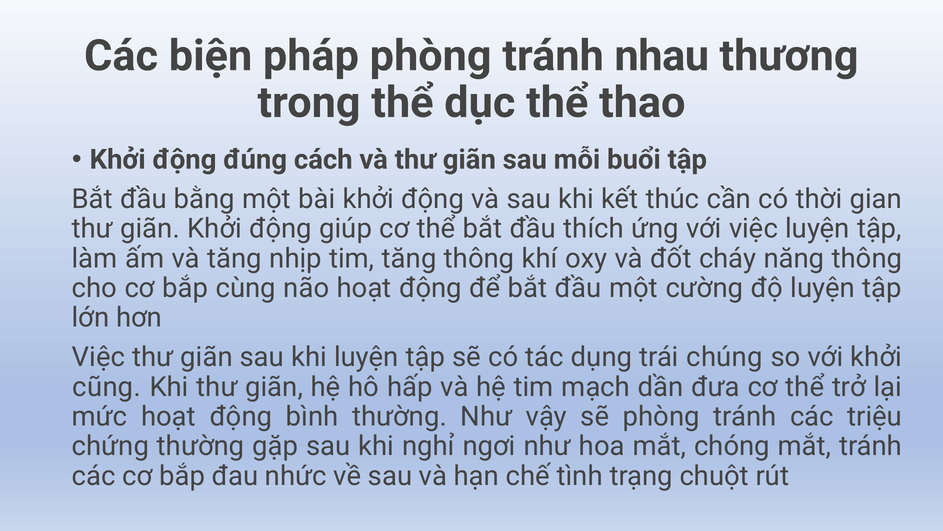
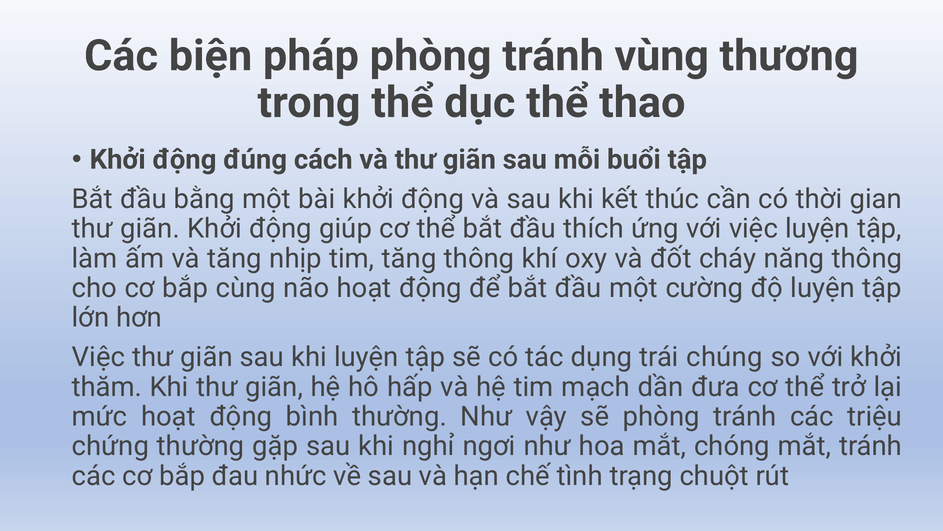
nhau: nhau -> vùng
cũng: cũng -> thăm
